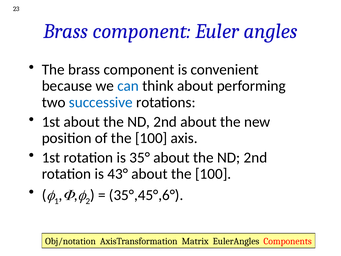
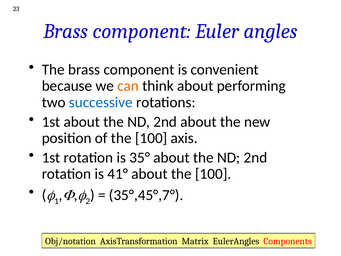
can colour: blue -> orange
43°: 43° -> 41°
35°,45°,6°: 35°,45°,6° -> 35°,45°,7°
